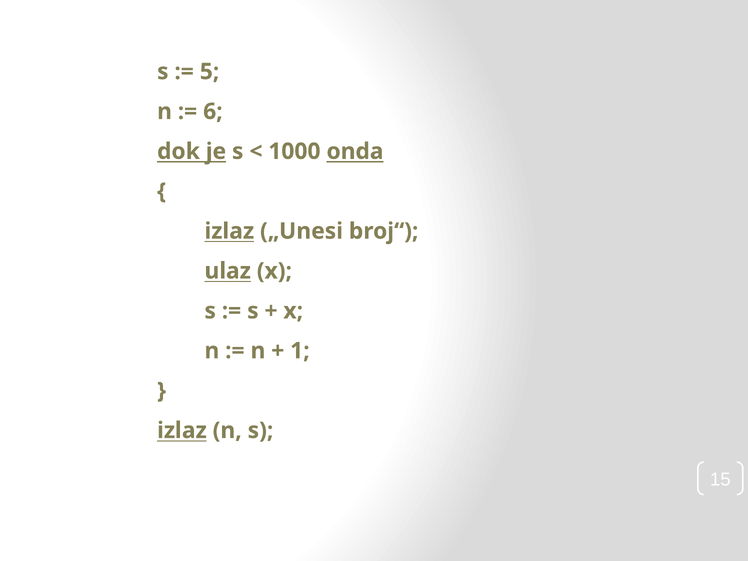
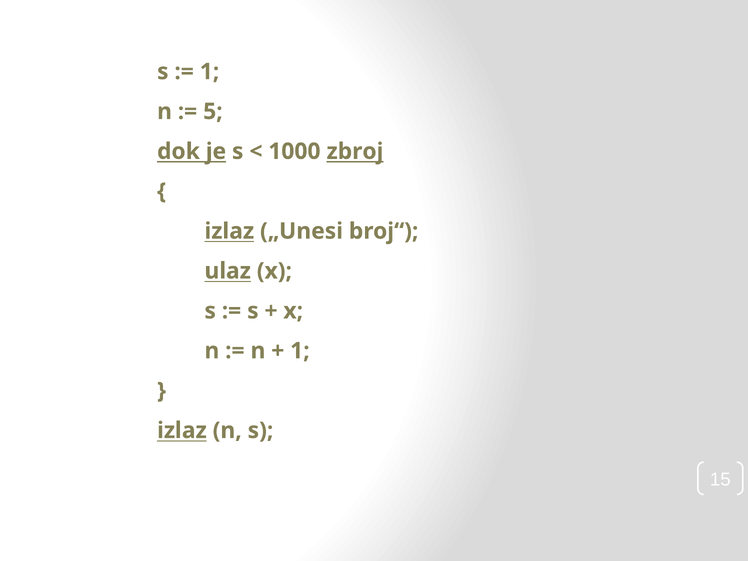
5 at (210, 72): 5 -> 1
6: 6 -> 5
onda: onda -> zbroj
